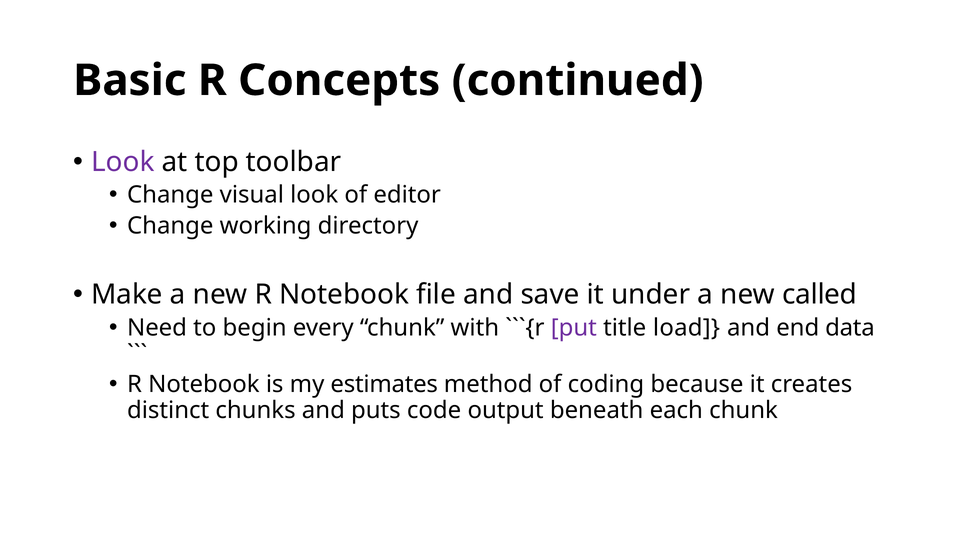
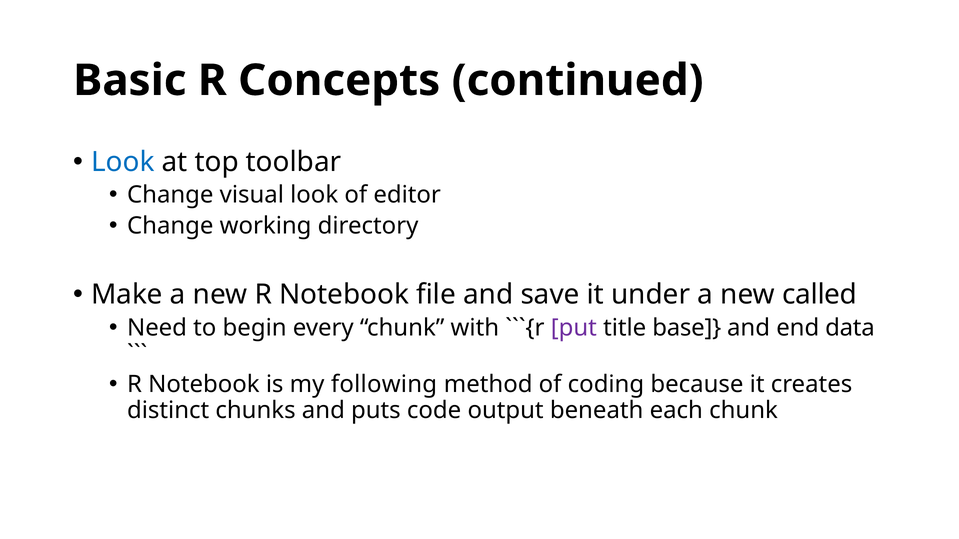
Look at (123, 162) colour: purple -> blue
load: load -> base
estimates: estimates -> following
